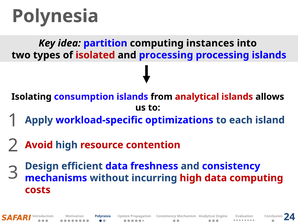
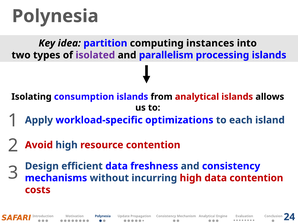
isolated colour: red -> purple
and processing: processing -> parallelism
data computing: computing -> contention
